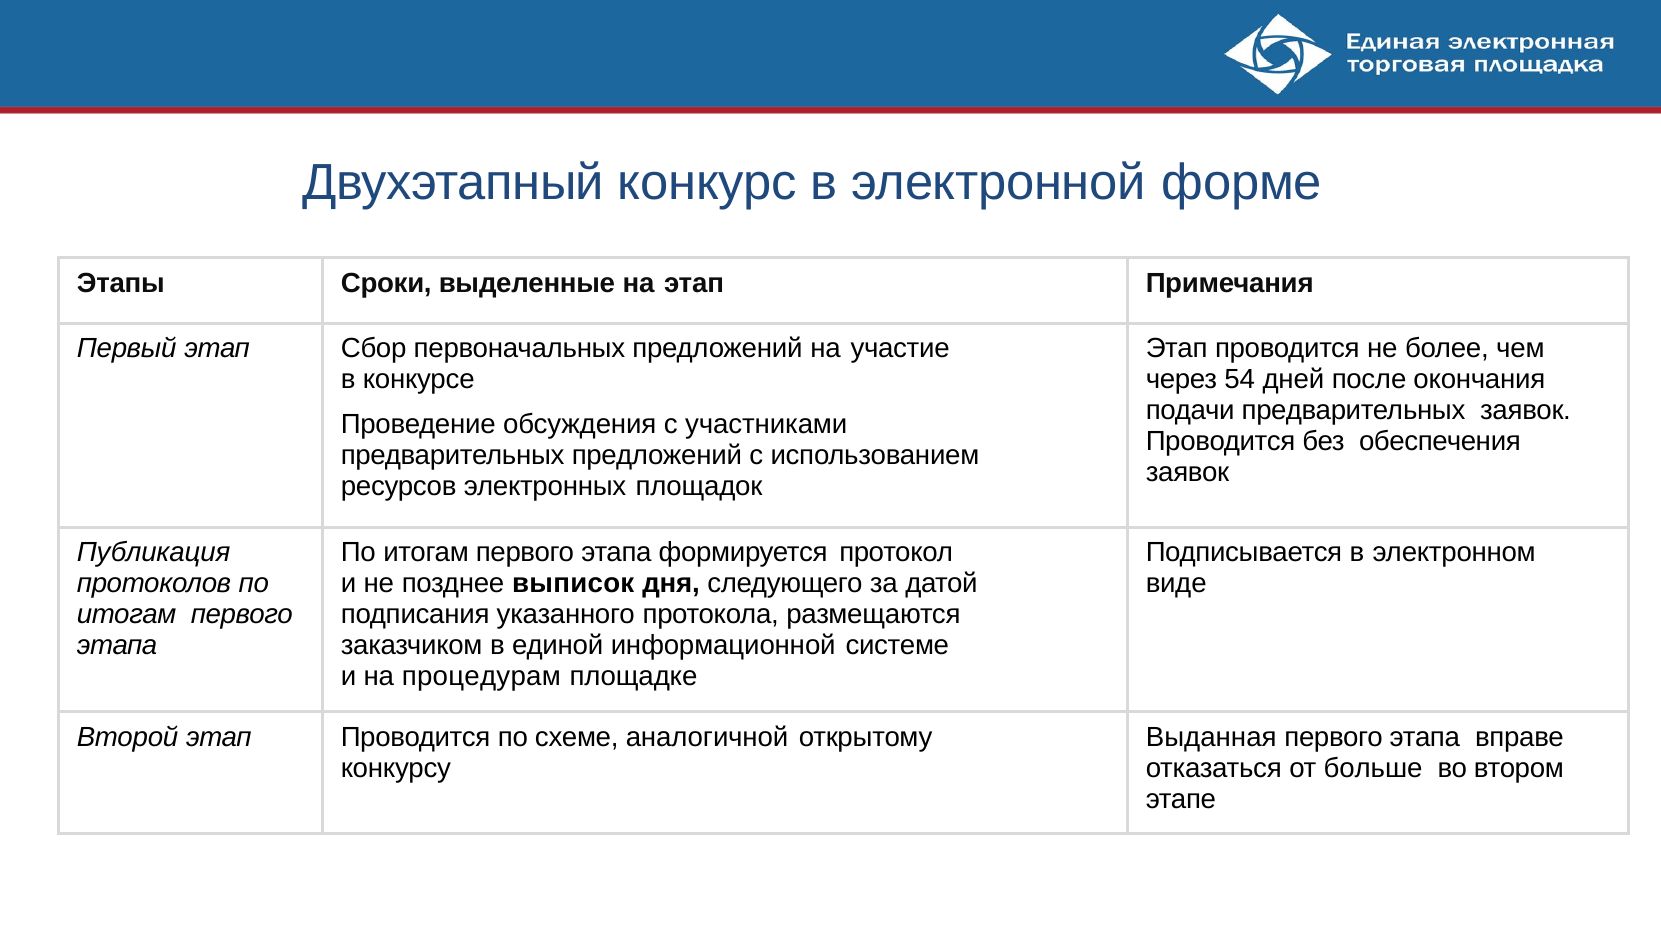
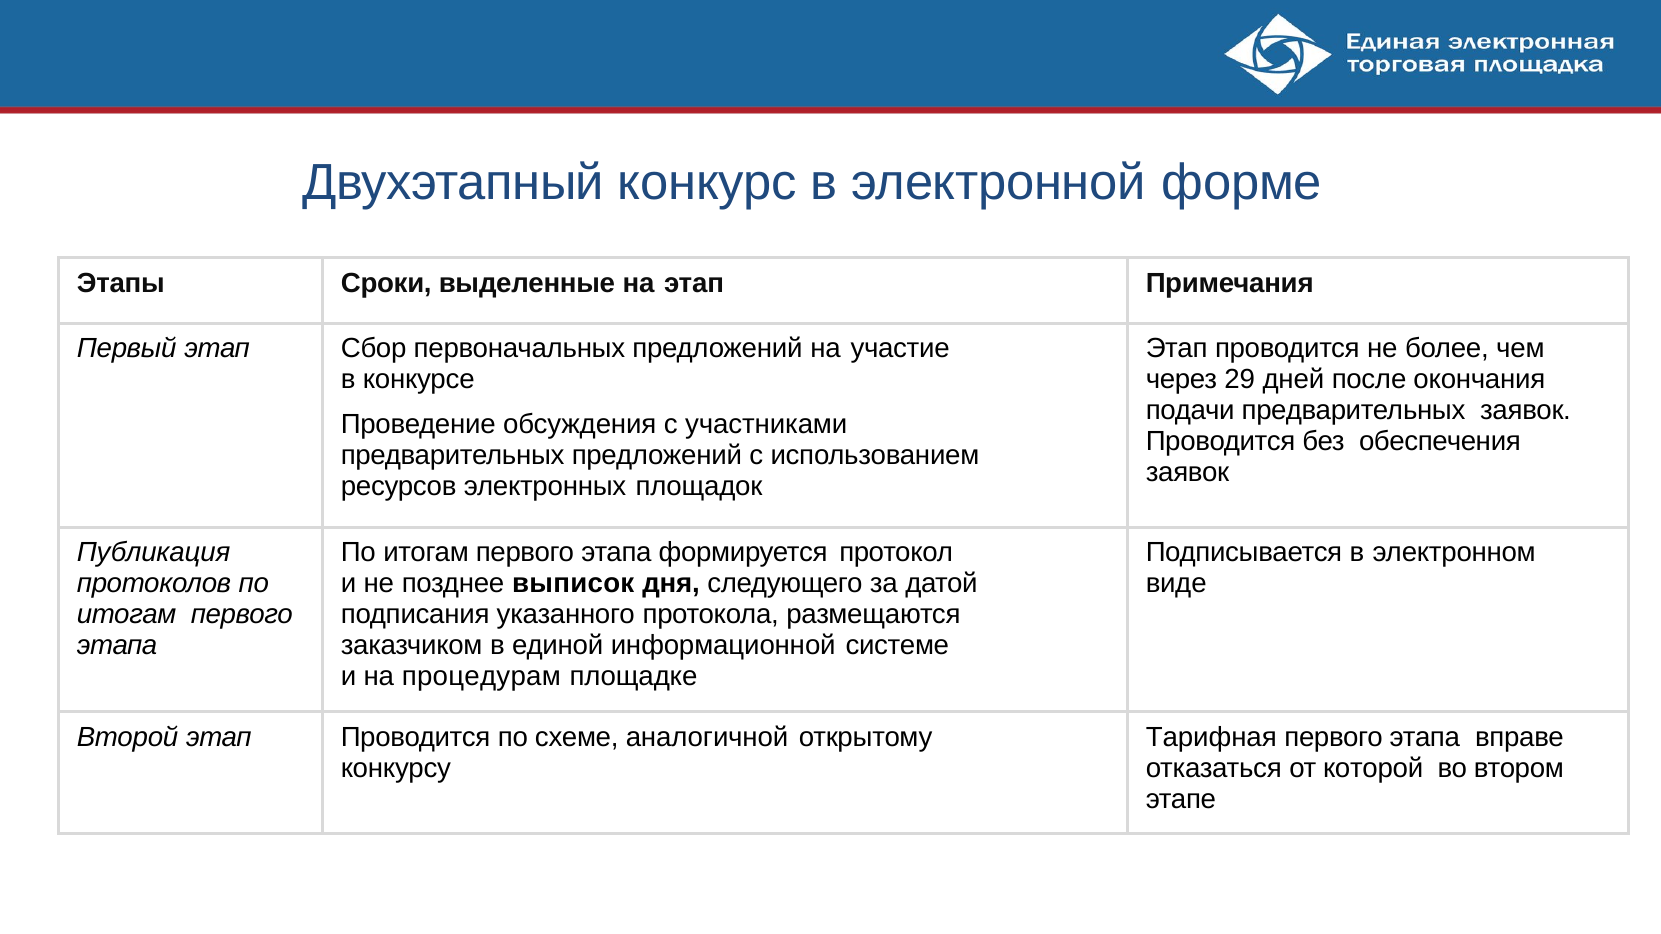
54: 54 -> 29
Выданная: Выданная -> Тарифная
больше: больше -> которой
